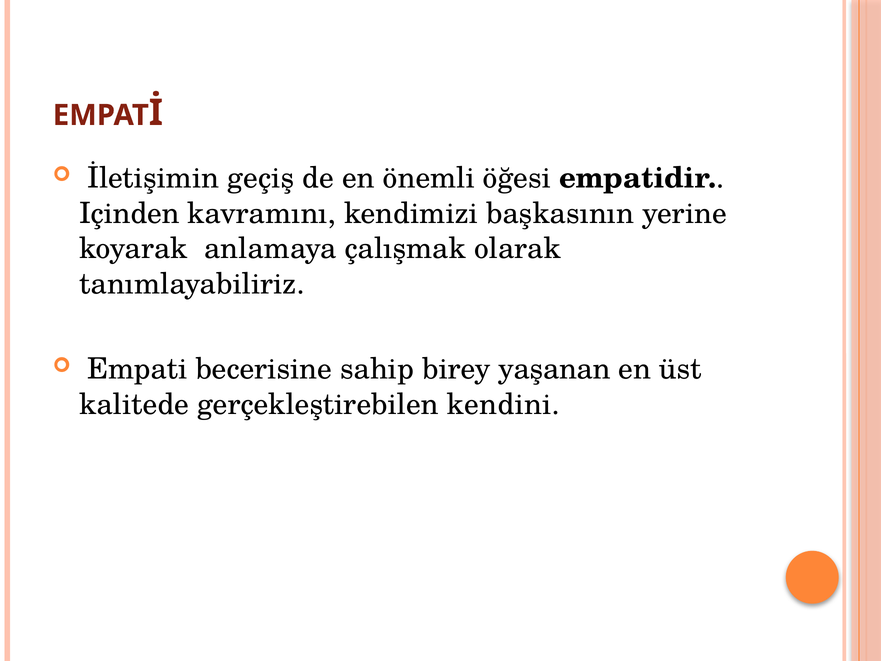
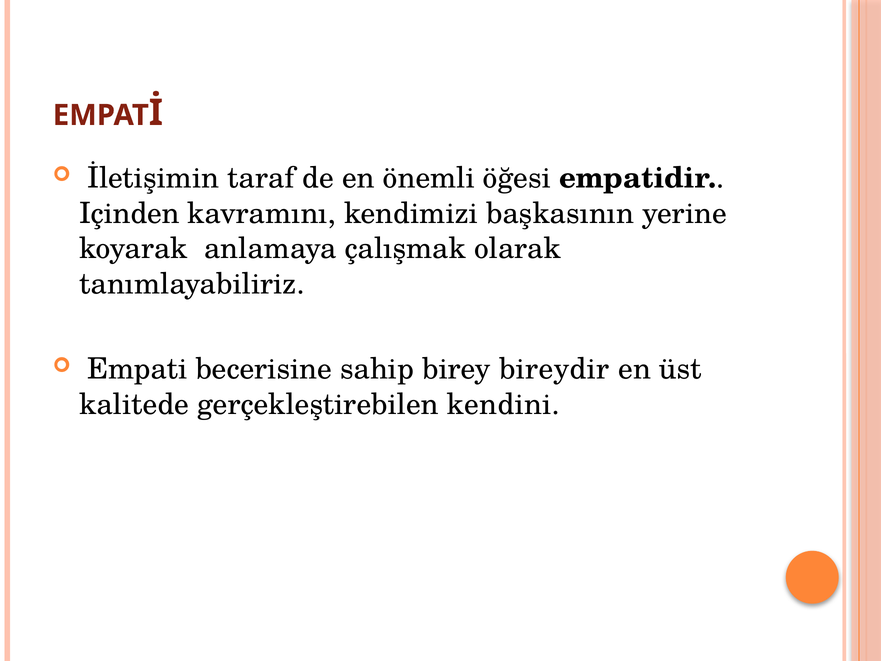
geçiş: geçiş -> taraf
yaşanan: yaşanan -> bireydir
